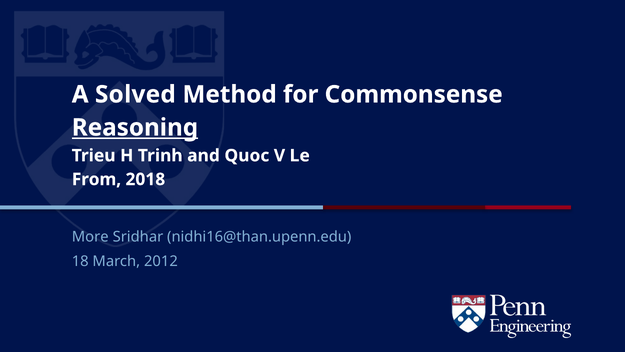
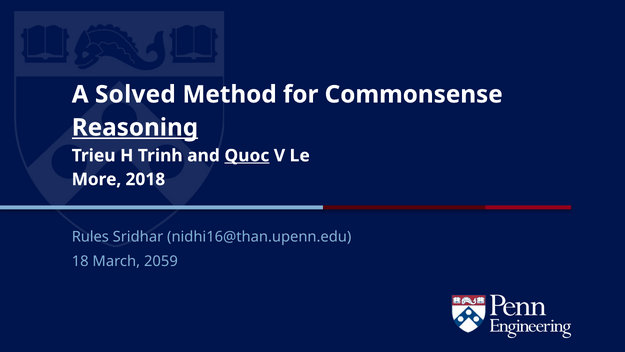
Quoc underline: none -> present
From: From -> More
More: More -> Rules
2012: 2012 -> 2059
